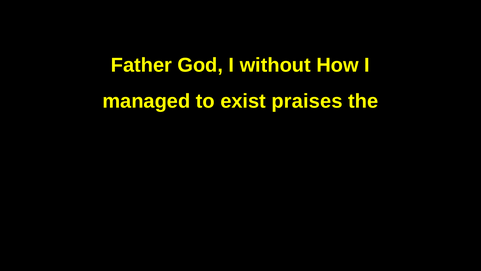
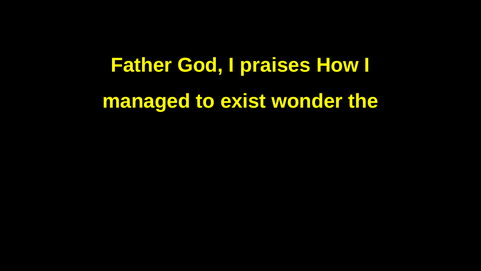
without: without -> praises
praises: praises -> wonder
